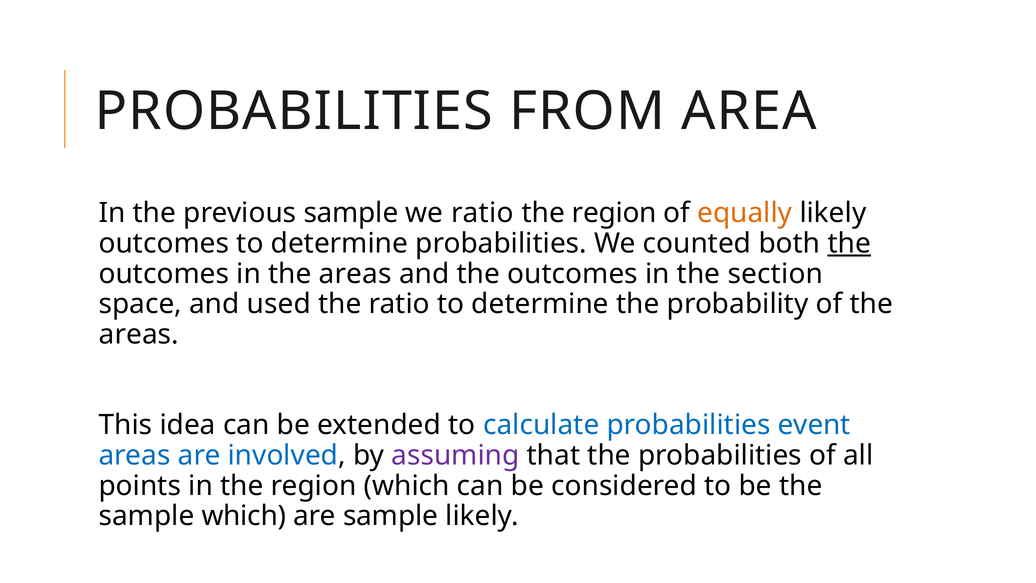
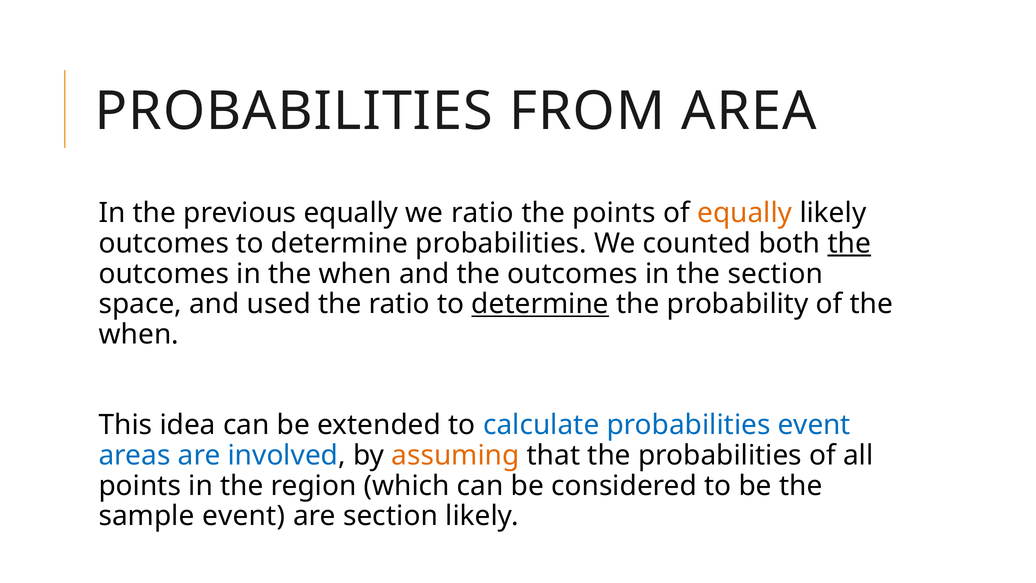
previous sample: sample -> equally
region at (614, 213): region -> points
in the areas: areas -> when
determine at (540, 304) underline: none -> present
areas at (139, 334): areas -> when
assuming colour: purple -> orange
sample which: which -> event
are sample: sample -> section
